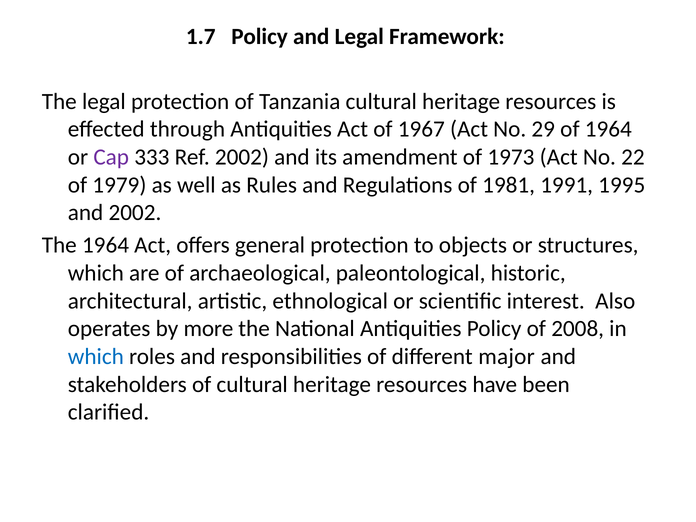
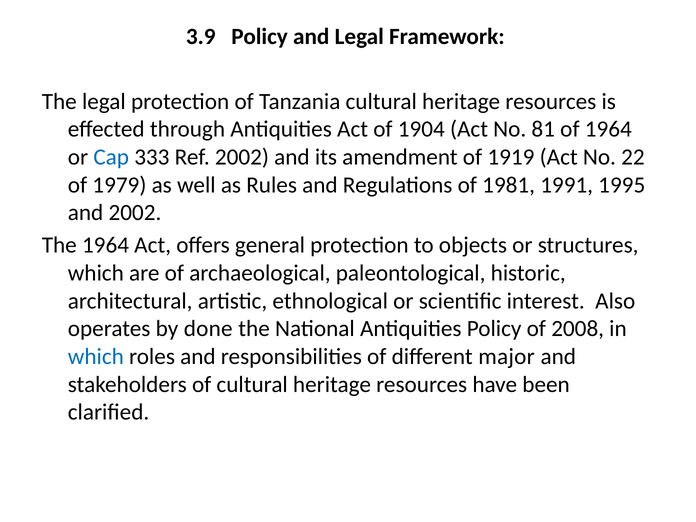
1.7: 1.7 -> 3.9
1967: 1967 -> 1904
29: 29 -> 81
Cap colour: purple -> blue
1973: 1973 -> 1919
more: more -> done
